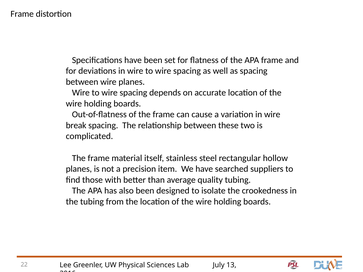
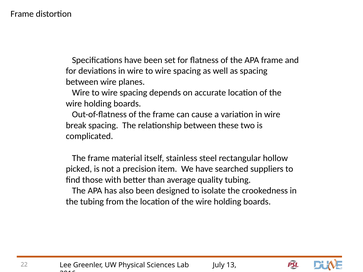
planes at (79, 169): planes -> picked
